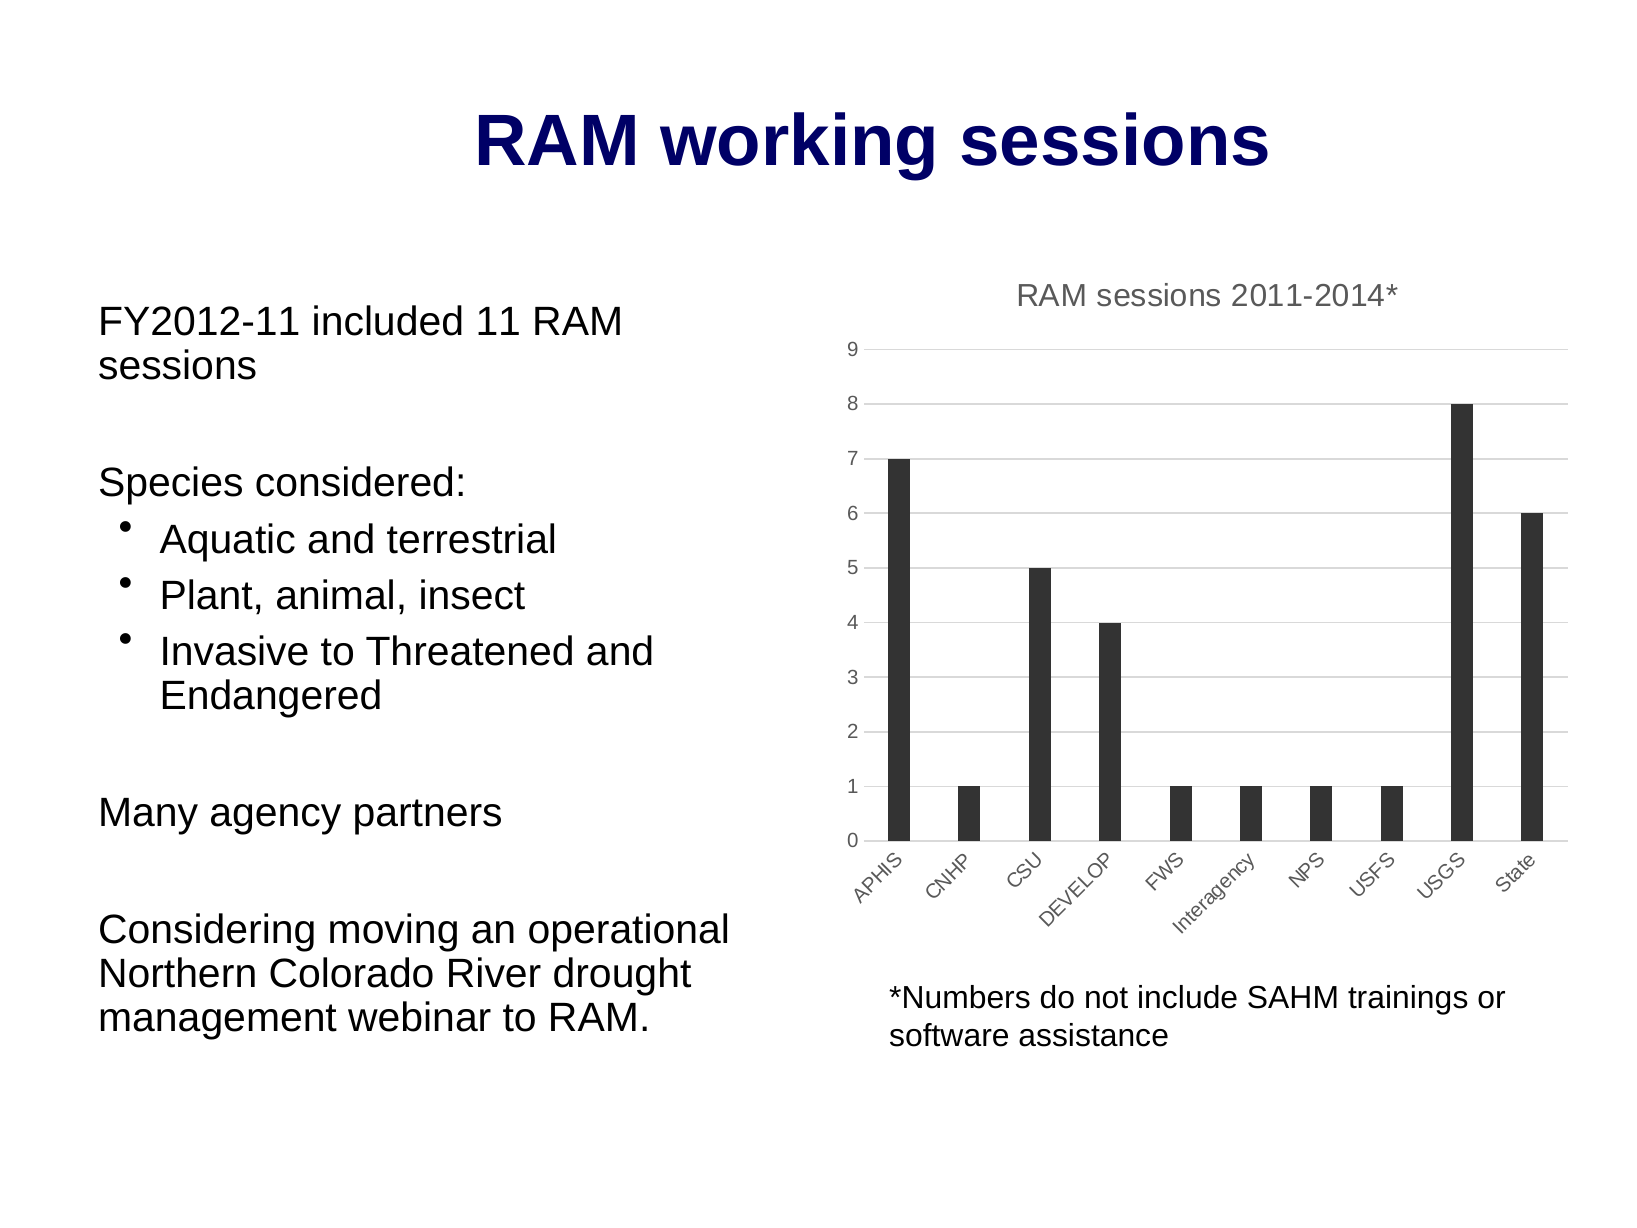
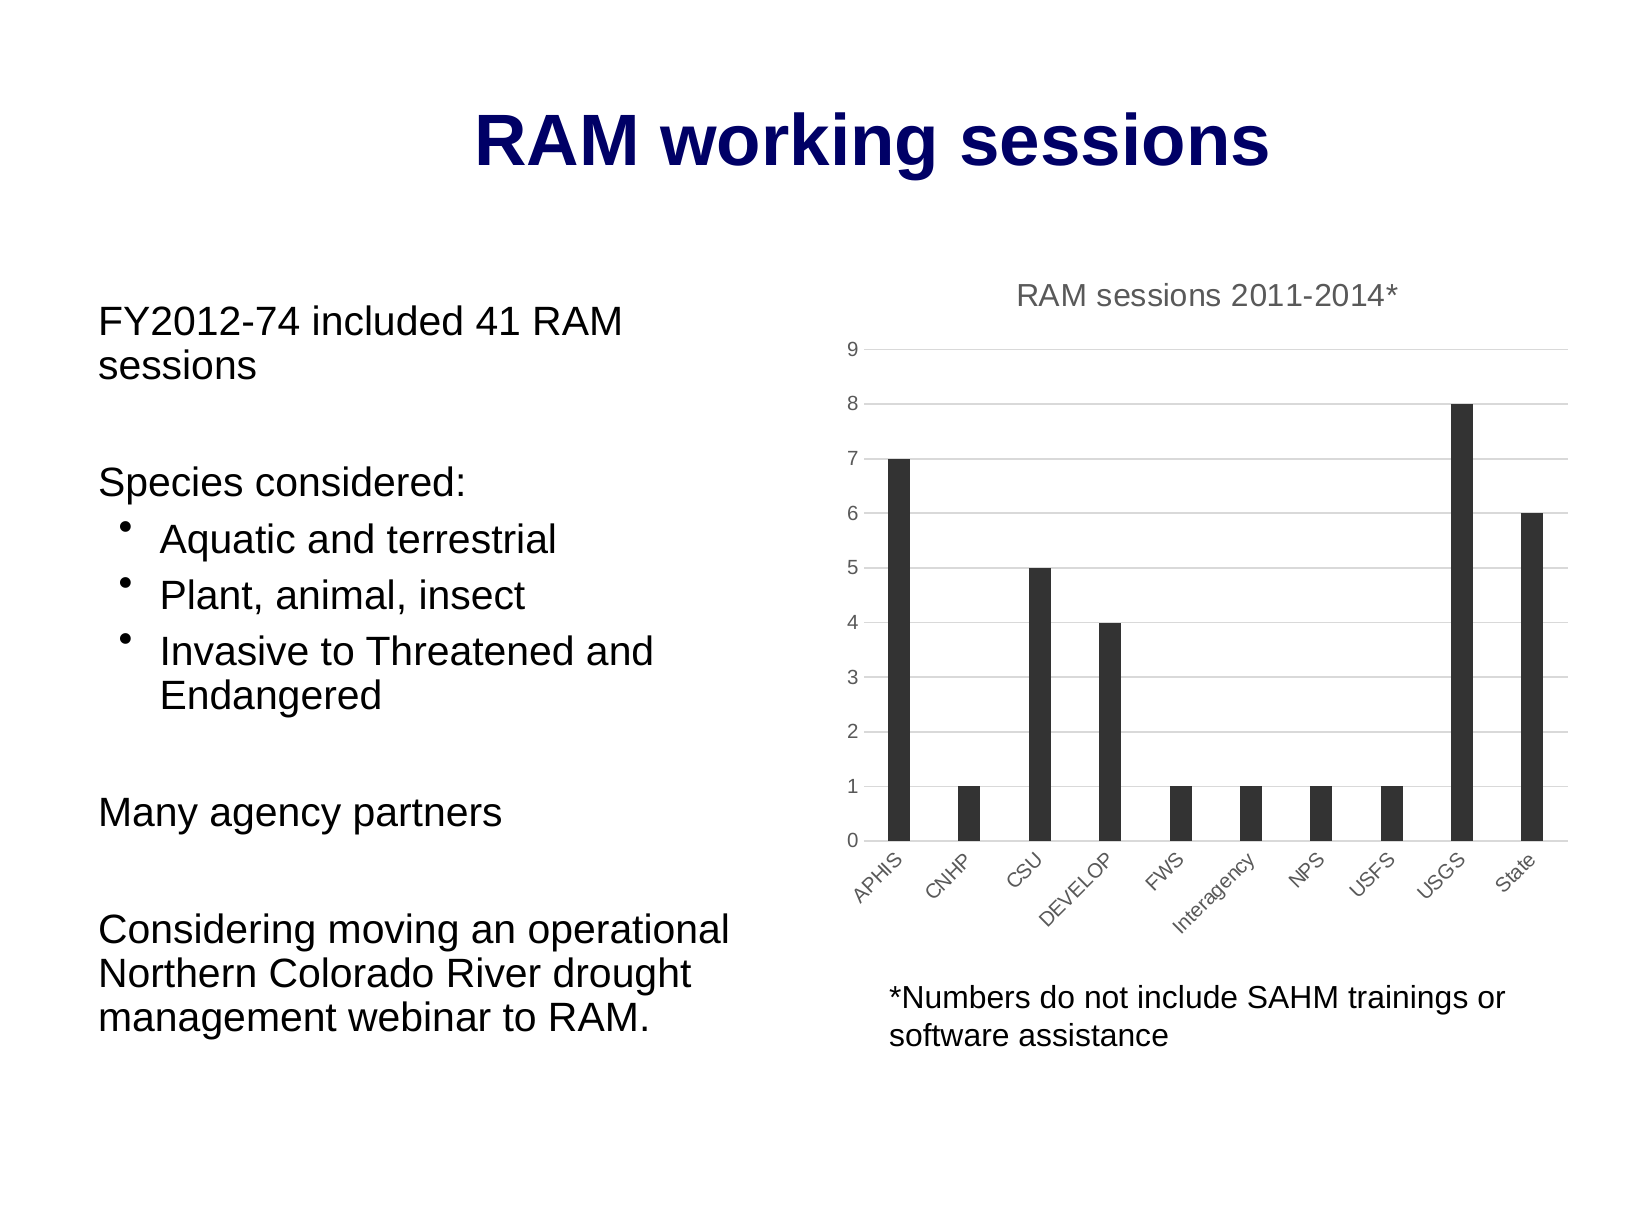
FY2012-11: FY2012-11 -> FY2012-74
11: 11 -> 41
